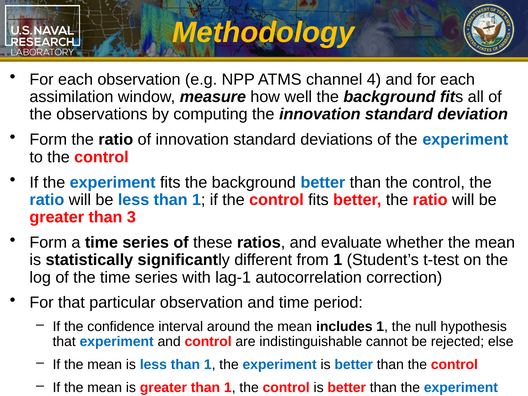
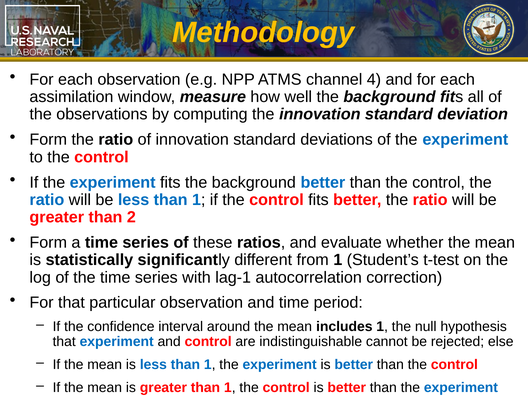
3: 3 -> 2
